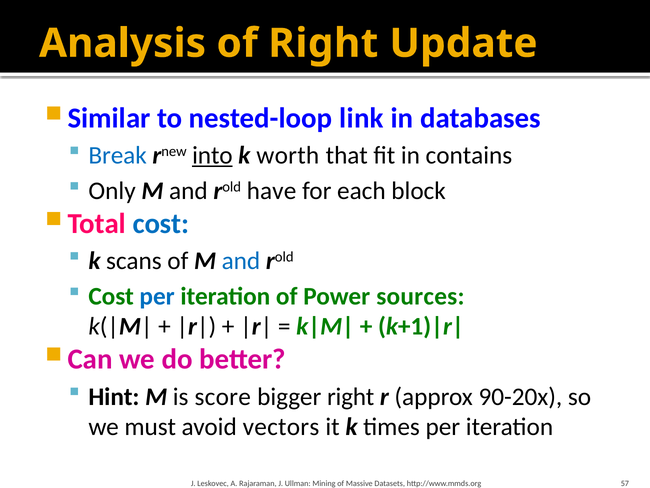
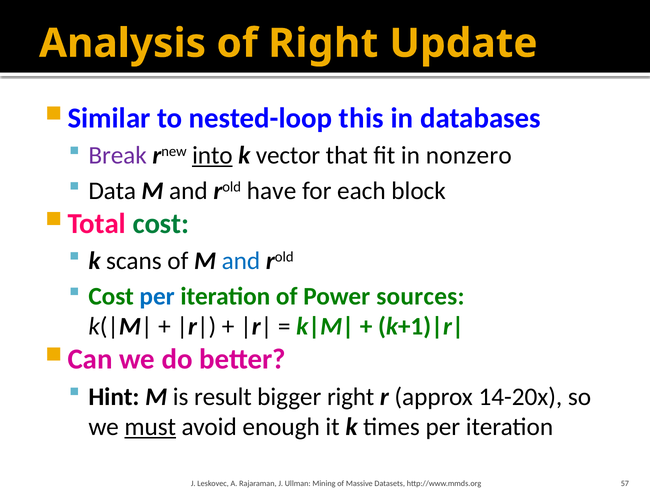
link: link -> this
Break colour: blue -> purple
worth: worth -> vector
contains: contains -> nonzero
Only: Only -> Data
cost at (161, 223) colour: blue -> green
score: score -> result
90-20x: 90-20x -> 14-20x
must underline: none -> present
vectors: vectors -> enough
